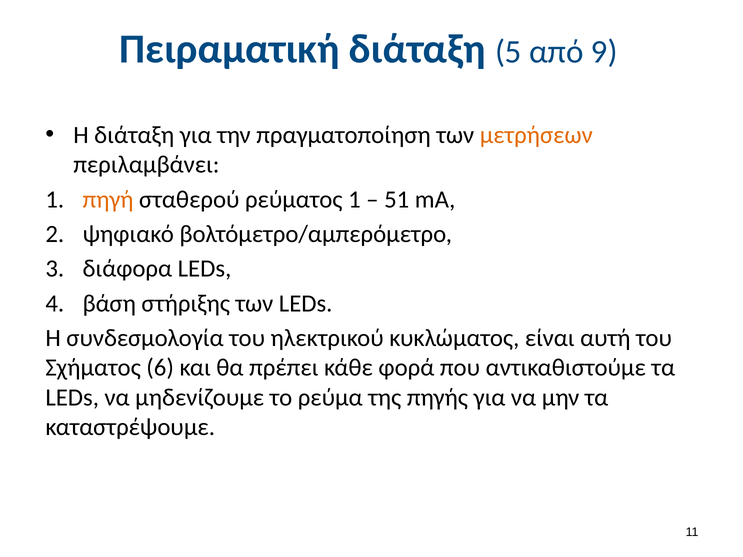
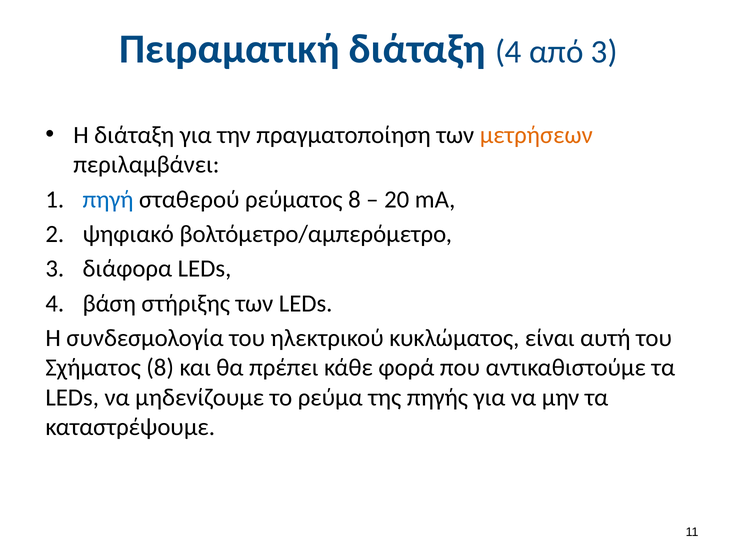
διάταξη 5: 5 -> 4
από 9: 9 -> 3
πηγή colour: orange -> blue
ρεύματος 1: 1 -> 8
51: 51 -> 20
Σχήματος 6: 6 -> 8
